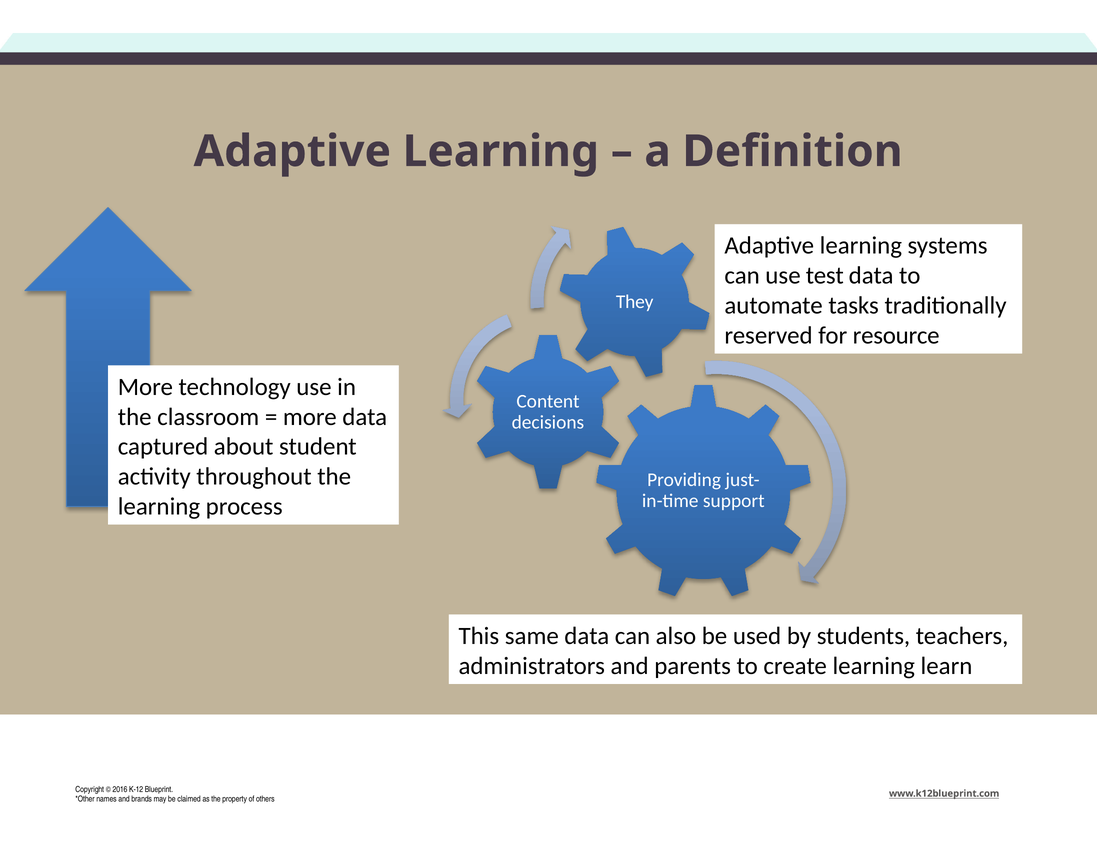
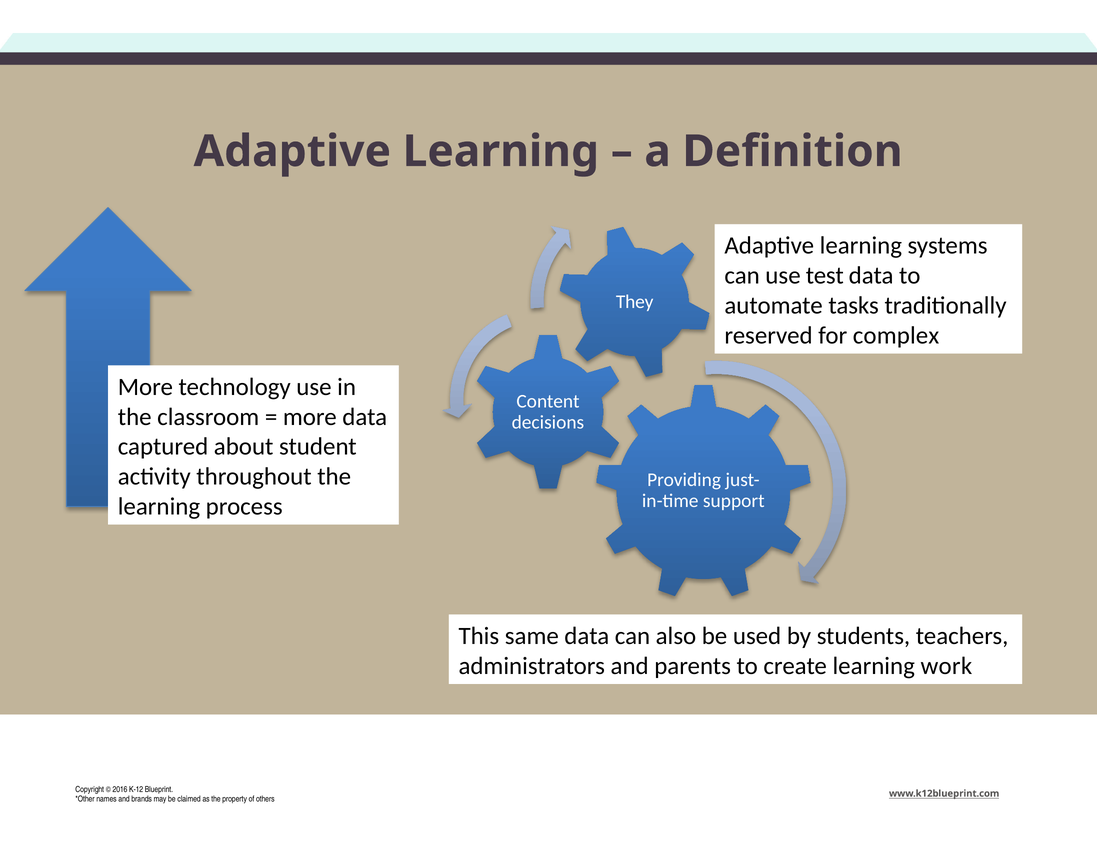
resource: resource -> complex
learn: learn -> work
